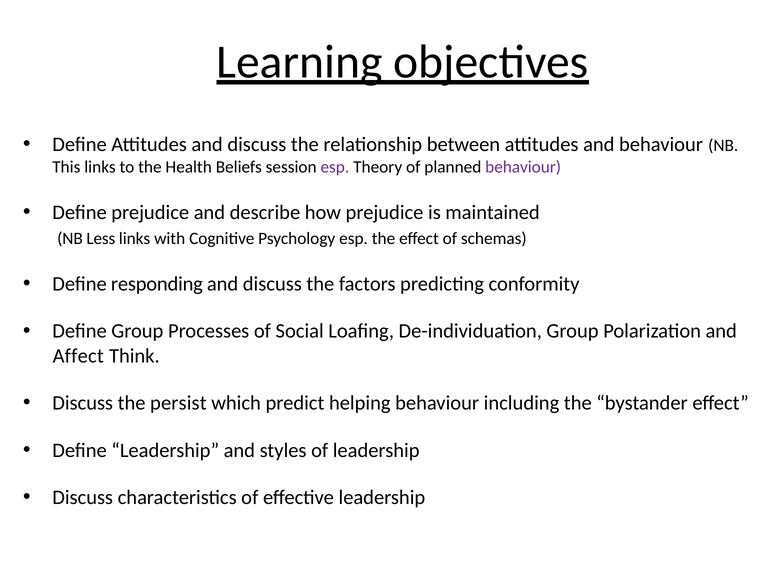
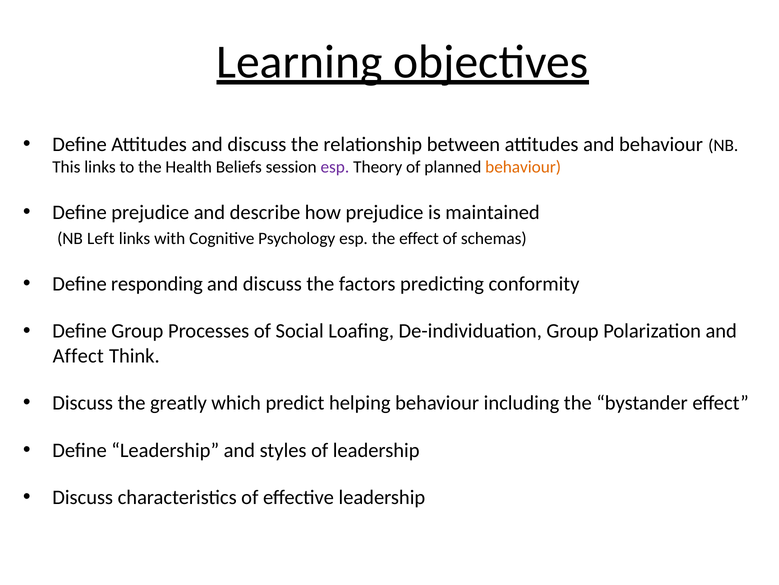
behaviour at (523, 167) colour: purple -> orange
Less: Less -> Left
persist: persist -> greatly
